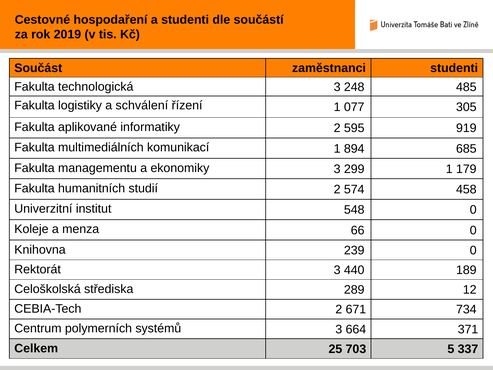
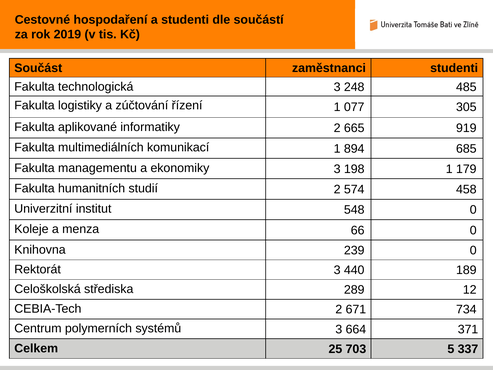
schválení: schválení -> zúčtování
595: 595 -> 665
299: 299 -> 198
